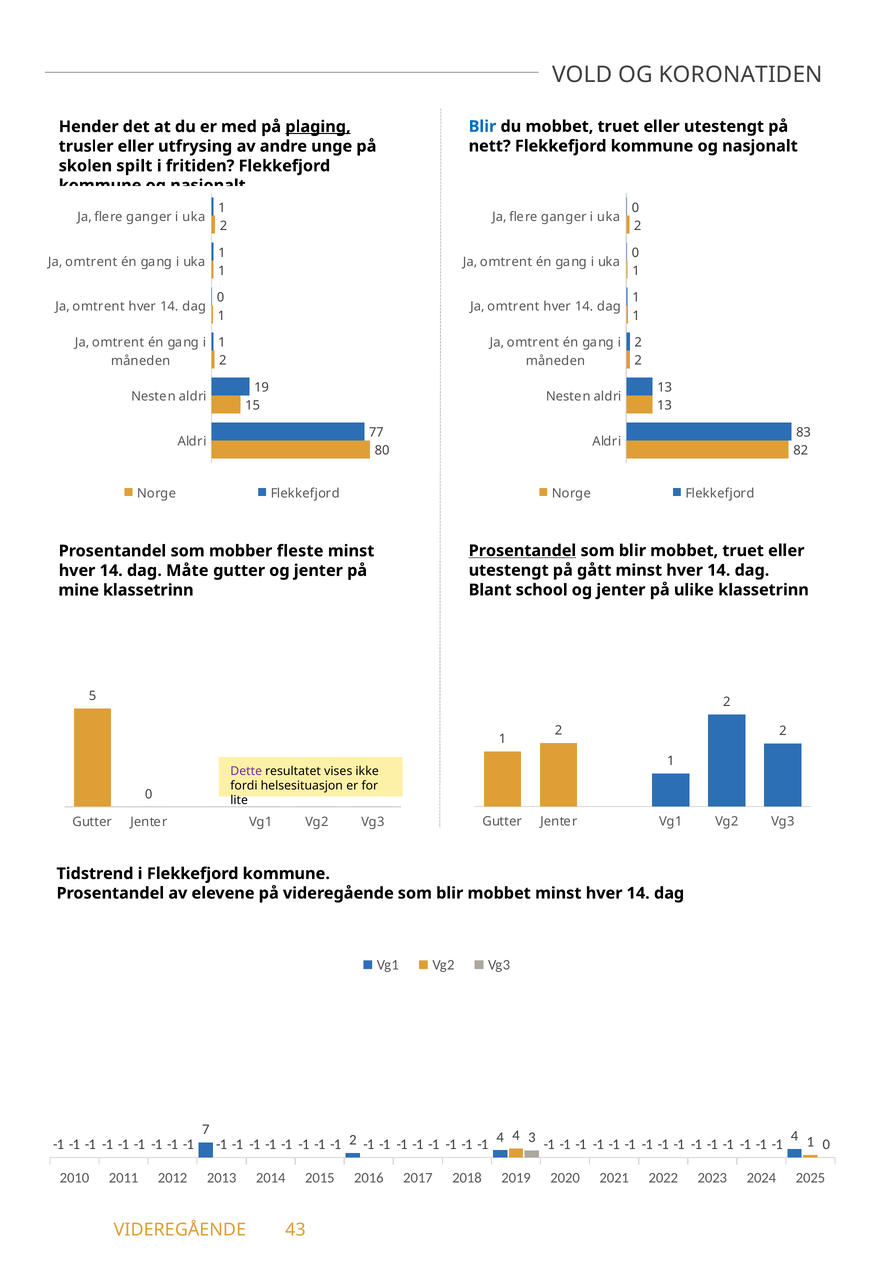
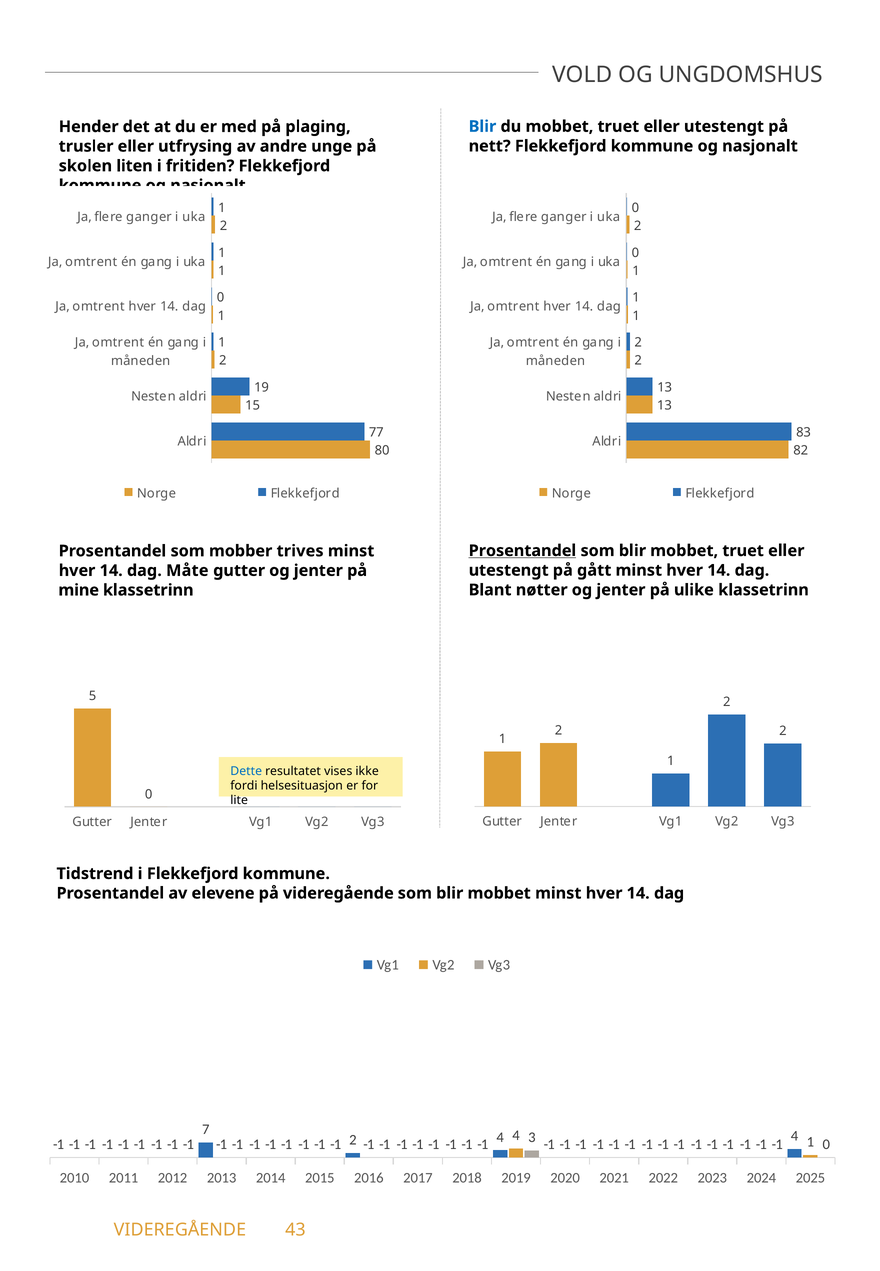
KORONATIDEN: KORONATIDEN -> UNGDOMSHUS
plaging underline: present -> none
spilt: spilt -> liten
fleste: fleste -> trives
school: school -> nøtter
Dette colour: purple -> blue
